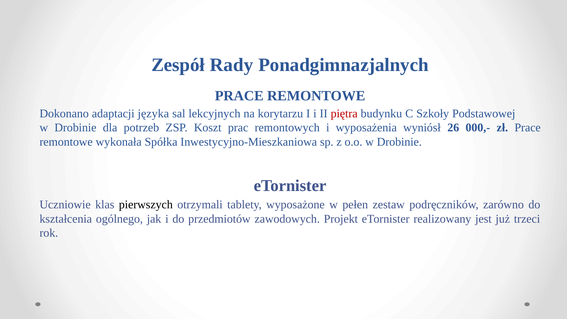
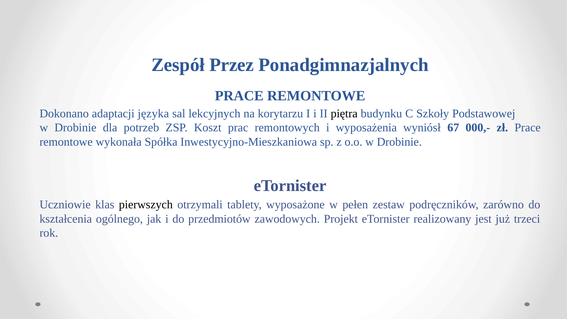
Rady: Rady -> Przez
piętra colour: red -> black
26: 26 -> 67
